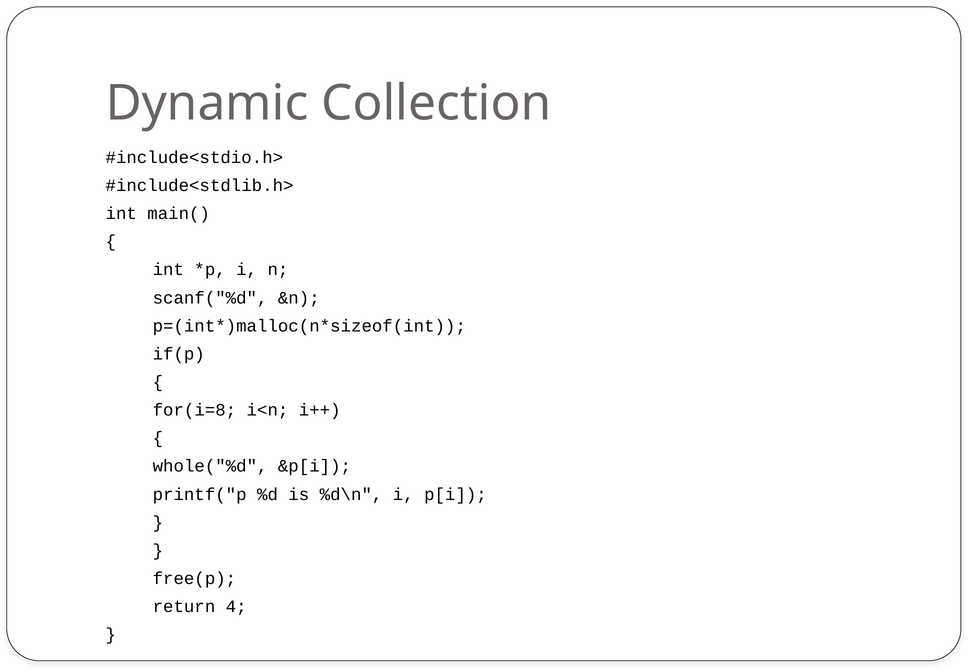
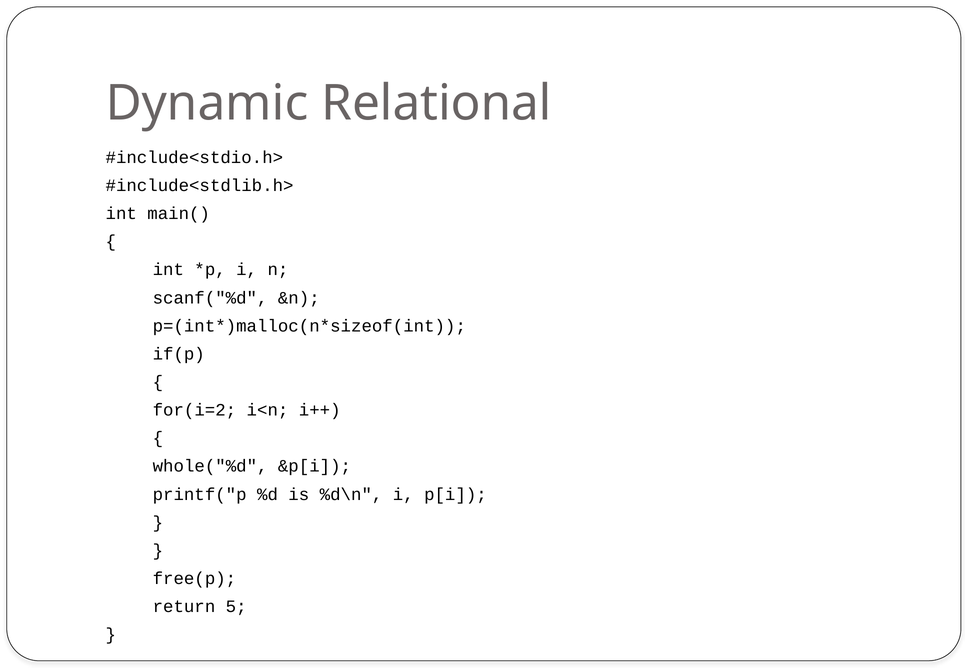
Collection: Collection -> Relational
for(i=8: for(i=8 -> for(i=2
4: 4 -> 5
